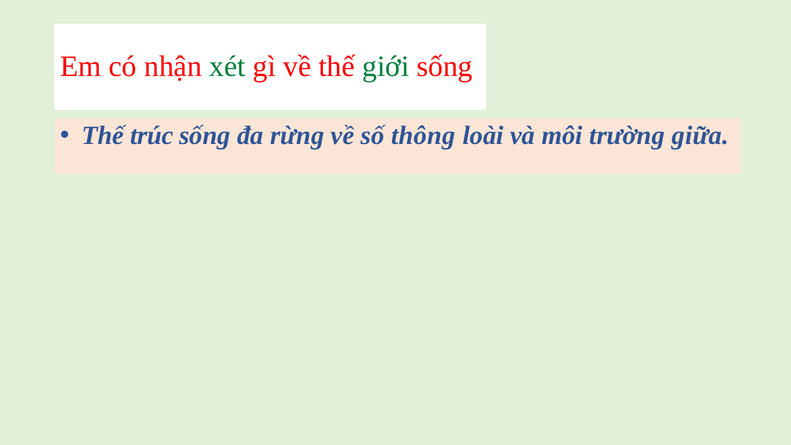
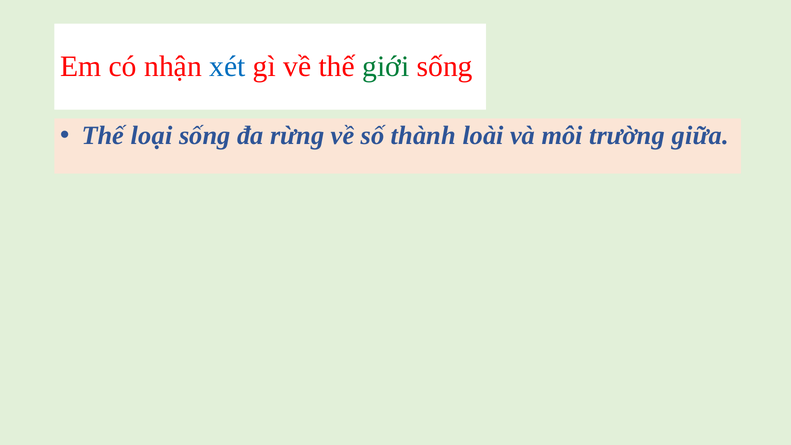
xét colour: green -> blue
trúc: trúc -> loại
thông: thông -> thành
